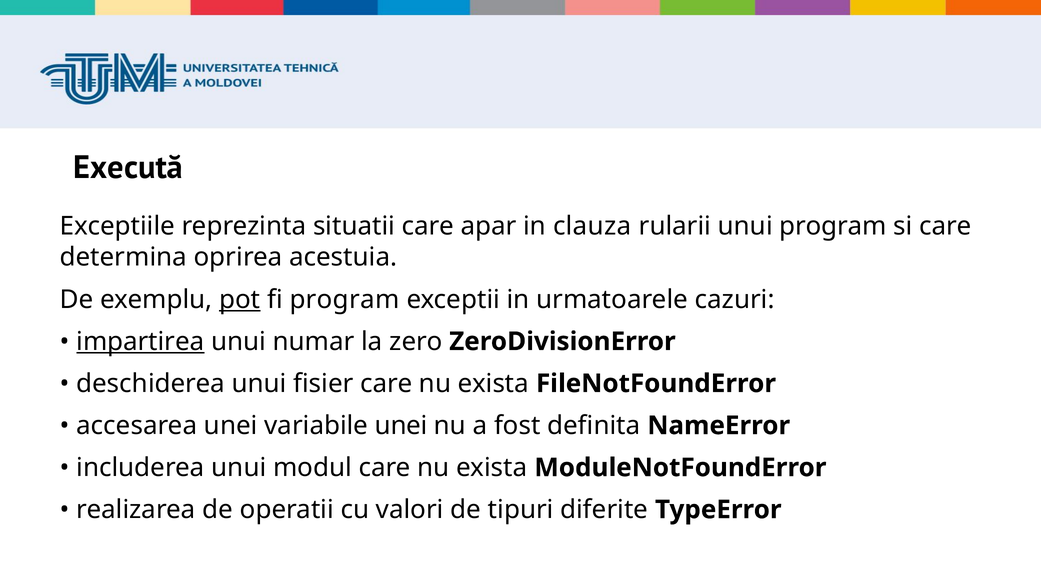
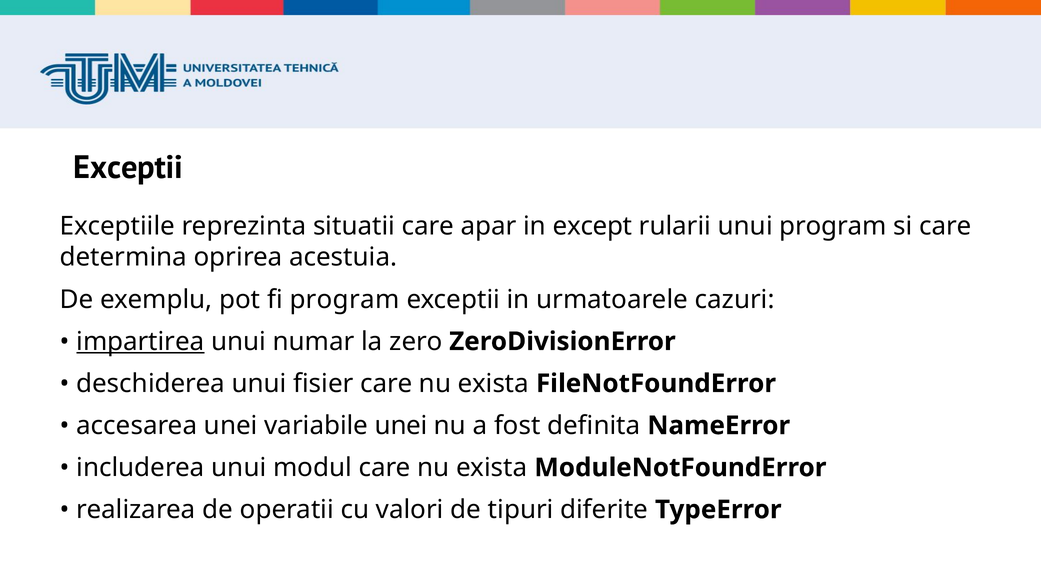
Execută at (128, 168): Execută -> Exceptii
clauza: clauza -> except
pot underline: present -> none
